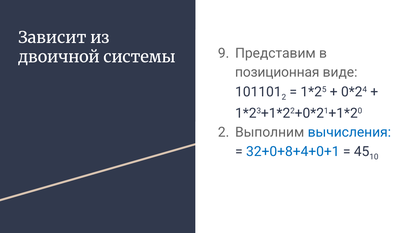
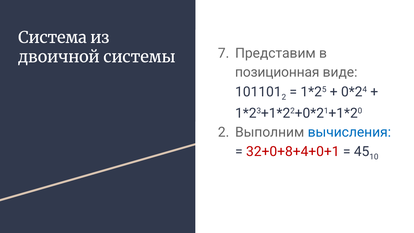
Зависит: Зависит -> Система
9: 9 -> 7
32+0+8+4+0+1 colour: blue -> red
